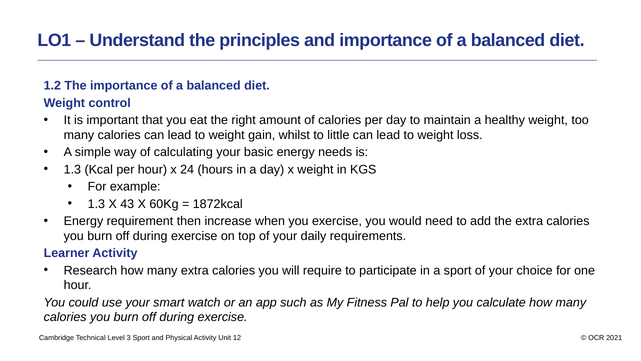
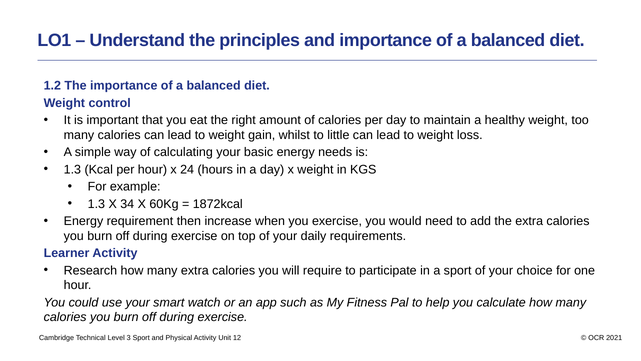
43: 43 -> 34
